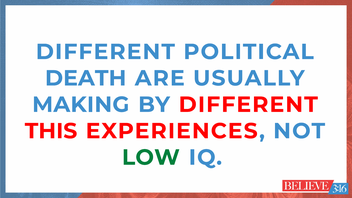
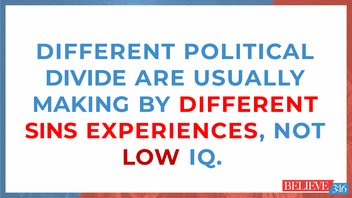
DEATH: DEATH -> DIVIDE
THIS: THIS -> SINS
LOW colour: green -> red
